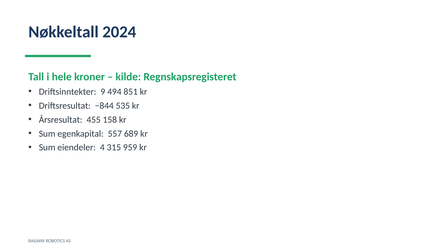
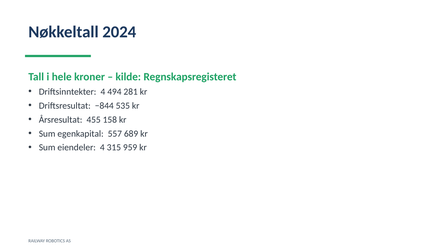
Driftsinntekter 9: 9 -> 4
851: 851 -> 281
